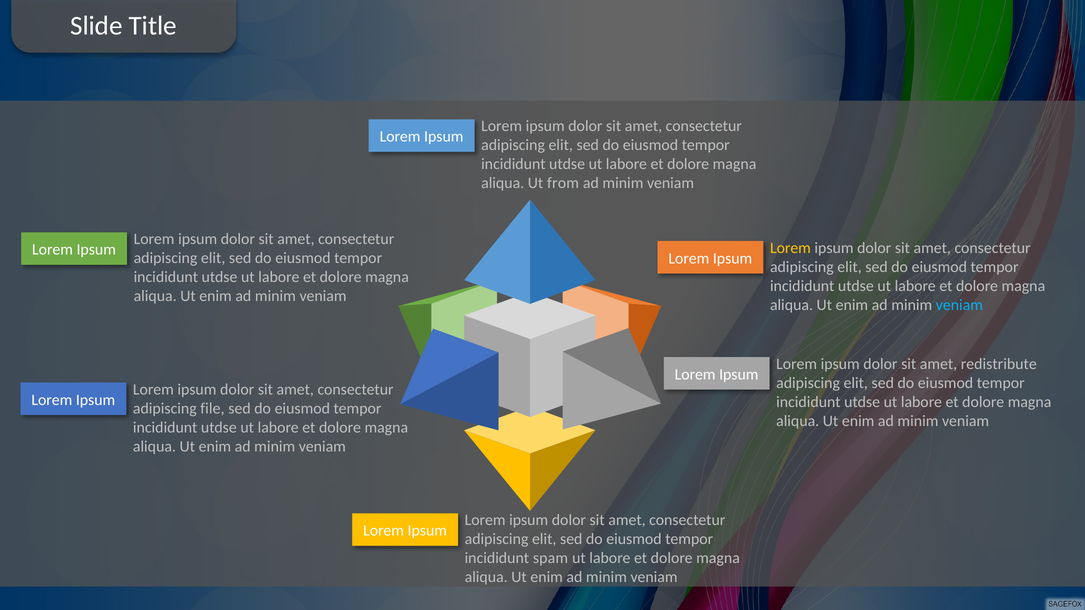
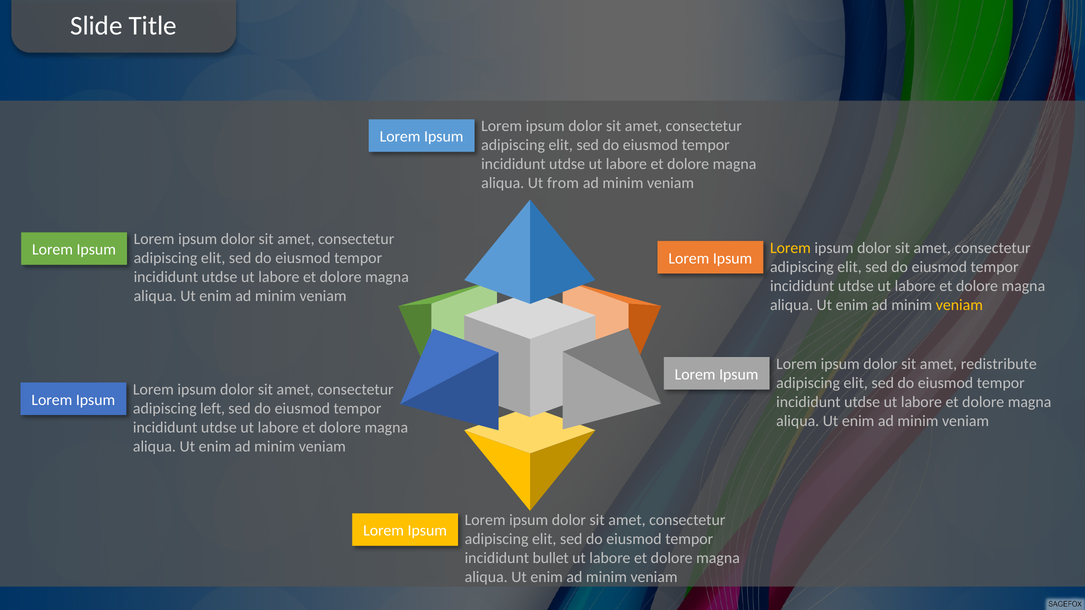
veniam at (959, 305) colour: light blue -> yellow
file: file -> left
spam: spam -> bullet
